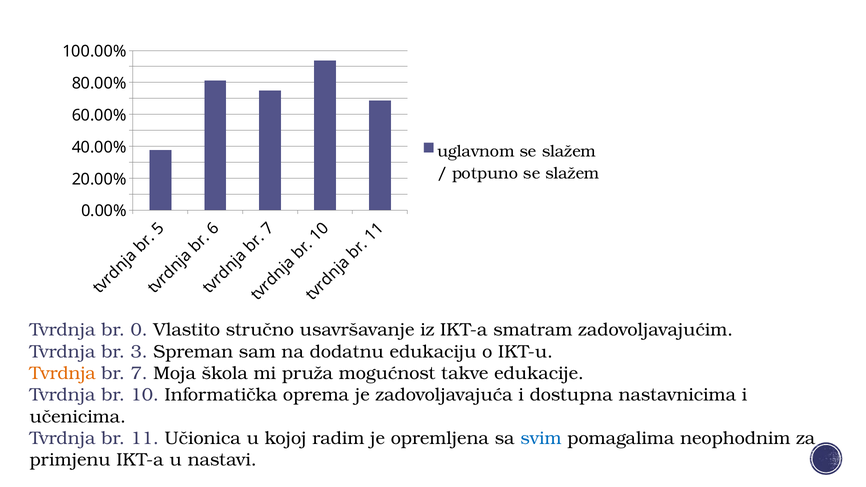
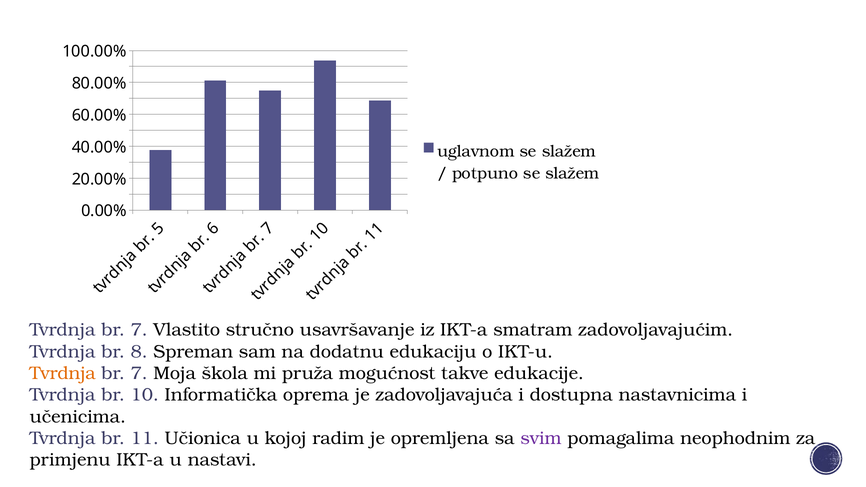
0 at (139, 330): 0 -> 7
3: 3 -> 8
svim colour: blue -> purple
